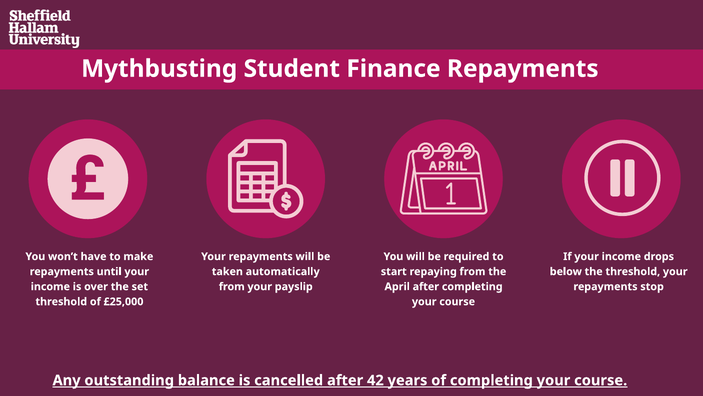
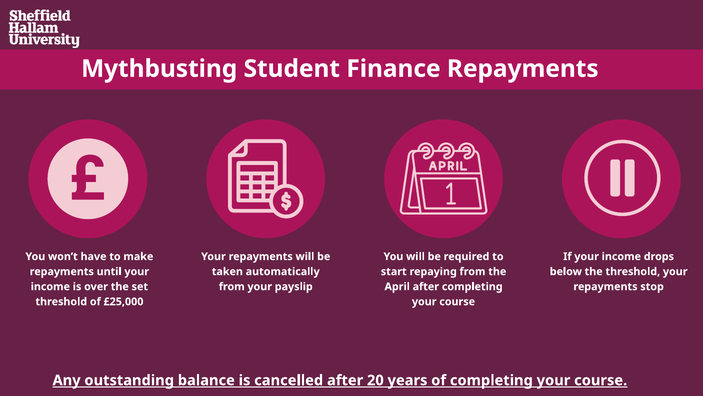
42: 42 -> 20
